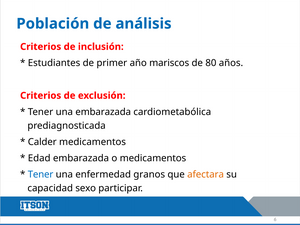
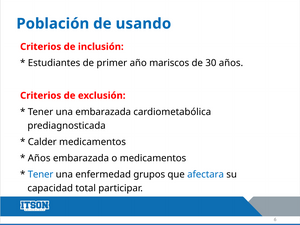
análisis: análisis -> usando
80: 80 -> 30
Edad at (39, 158): Edad -> Años
granos: granos -> grupos
afectara colour: orange -> blue
sexo: sexo -> total
